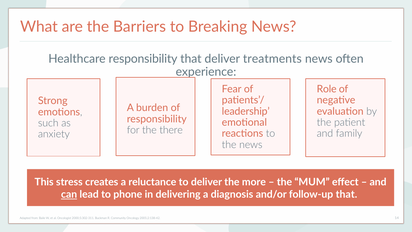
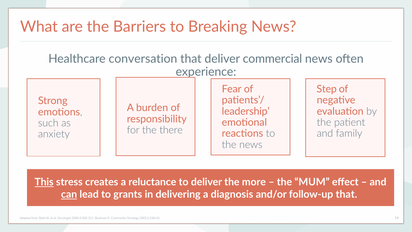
Healthcare responsibility: responsibility -> conversation
treatments: treatments -> commercial
Role: Role -> Step
This underline: none -> present
phone: phone -> grants
